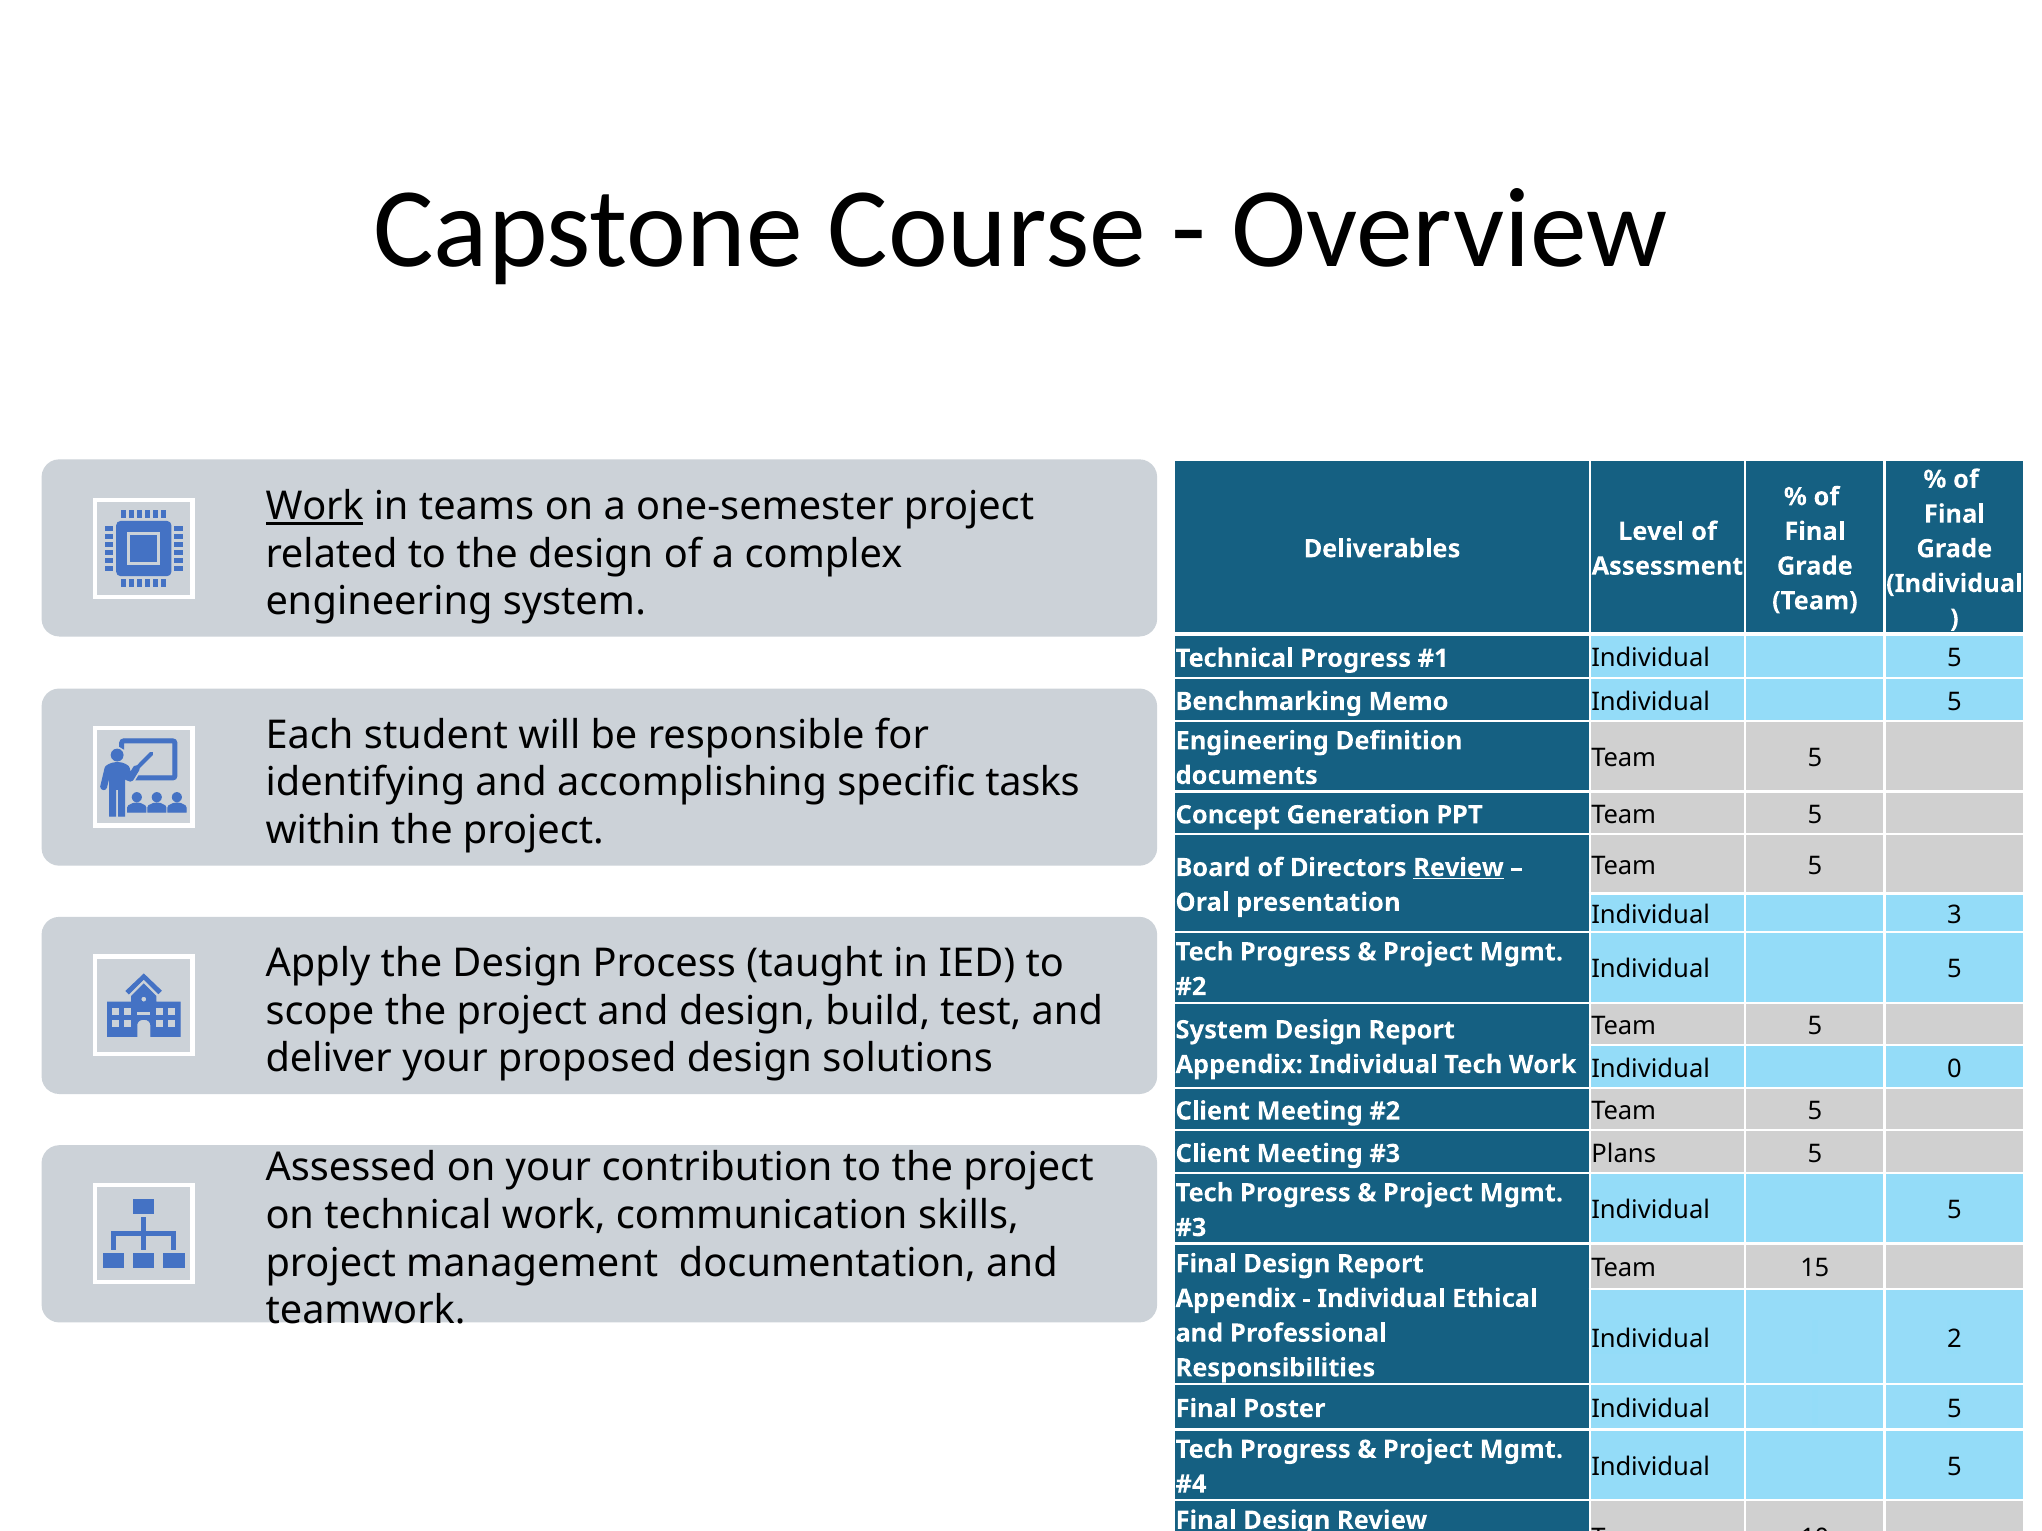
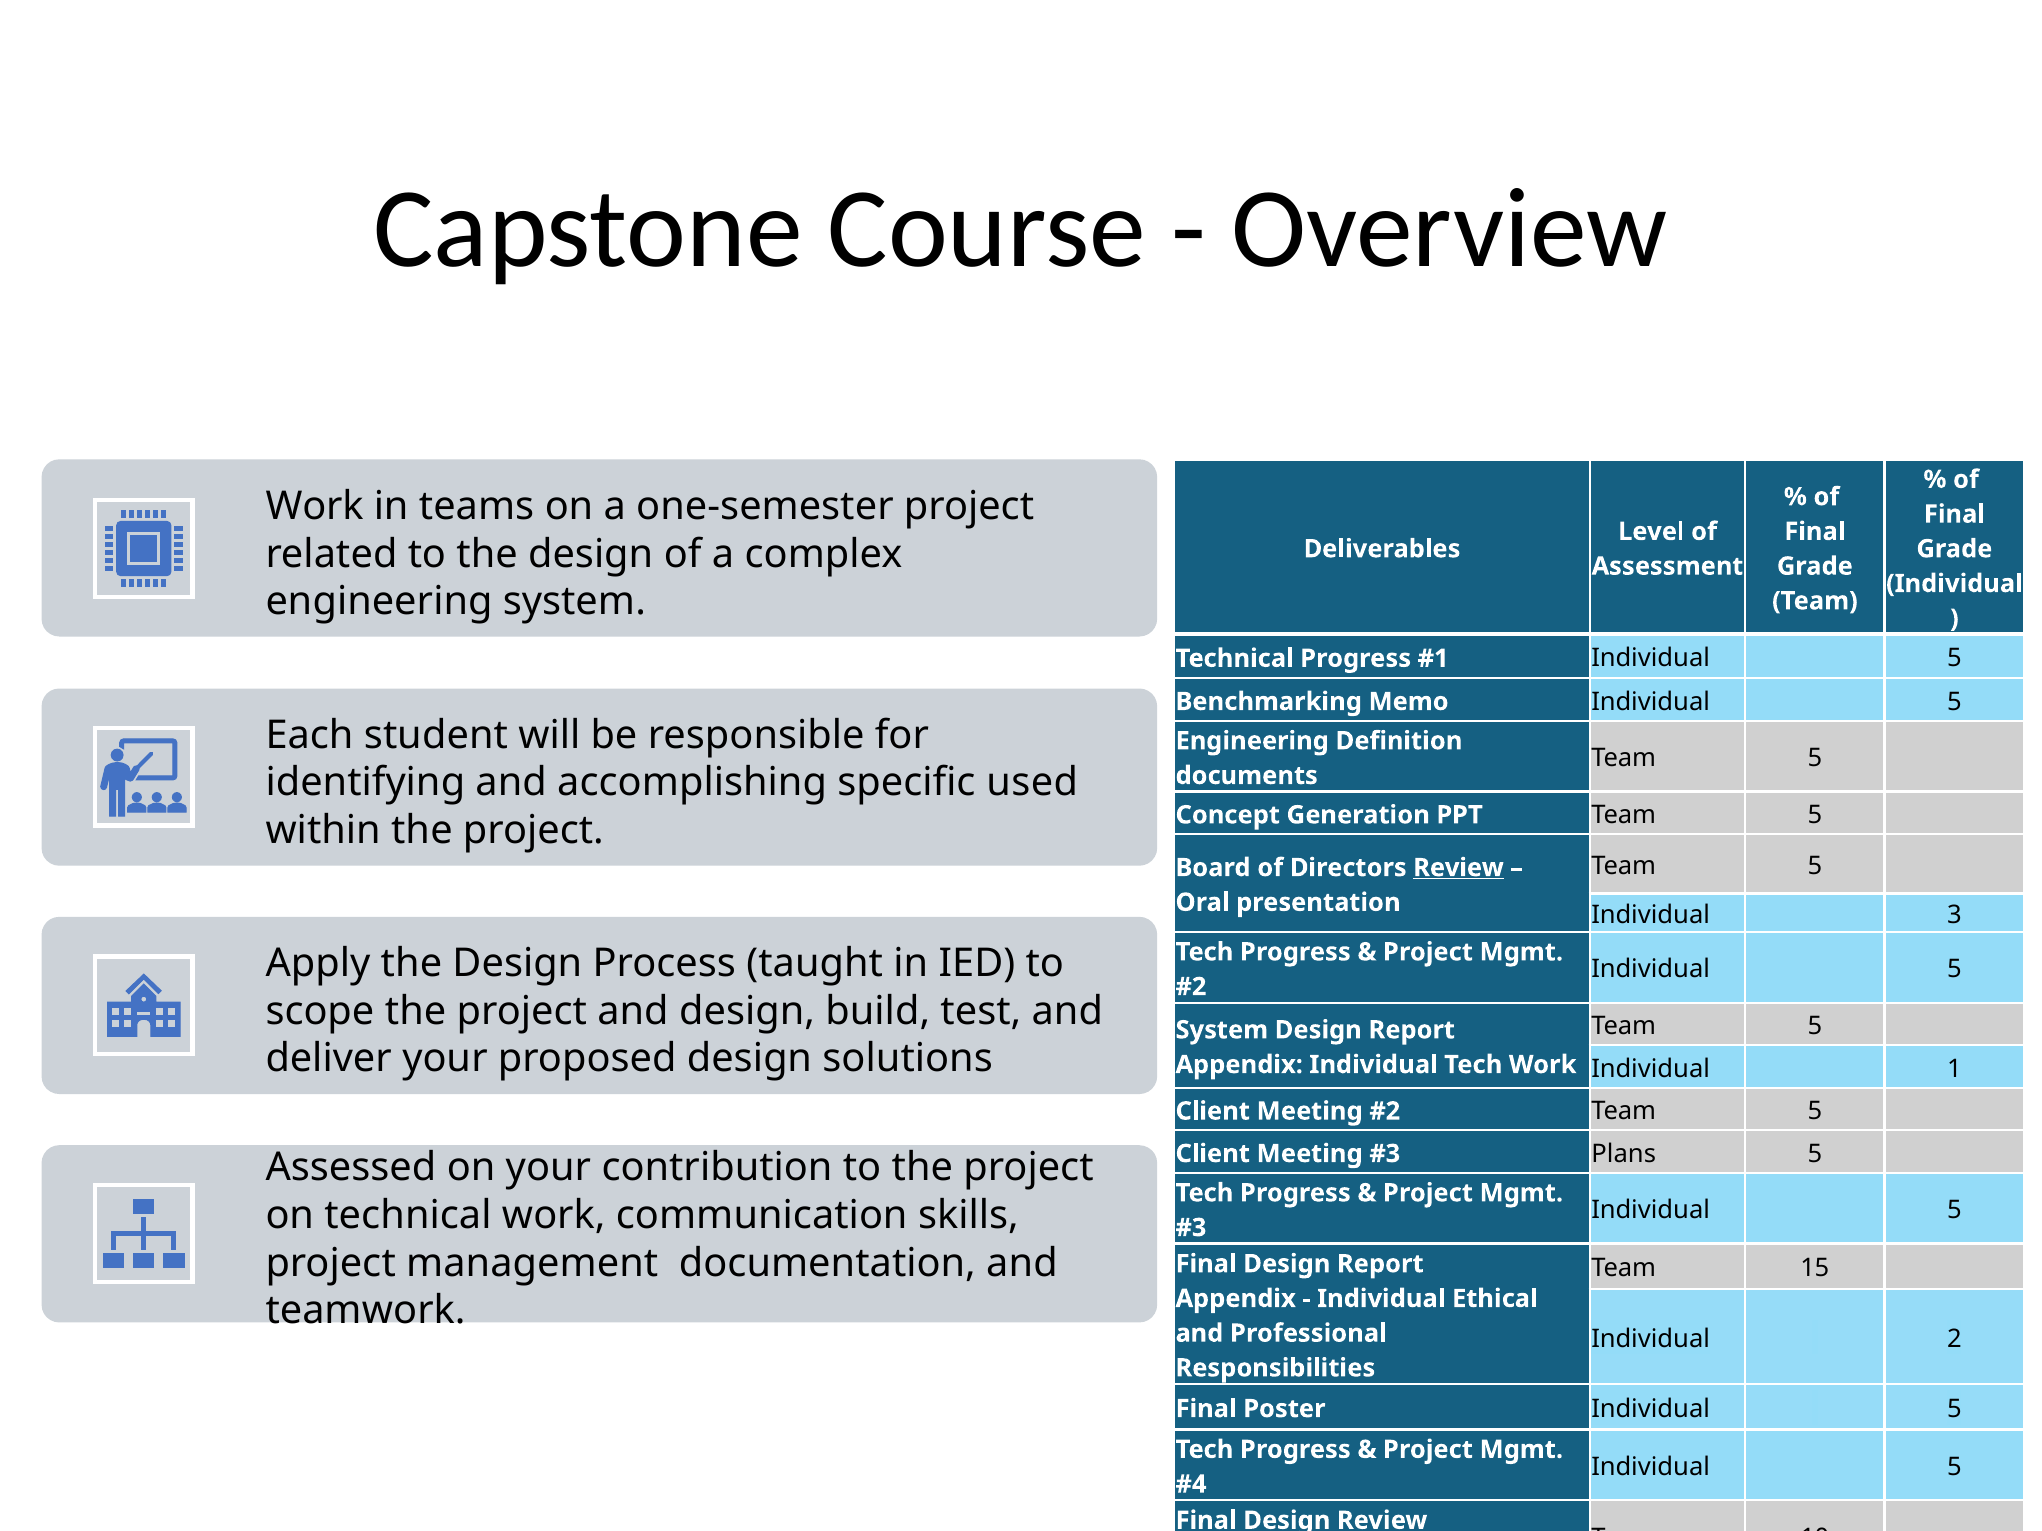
Work at (315, 507) underline: present -> none
tasks: tasks -> used
0: 0 -> 1
